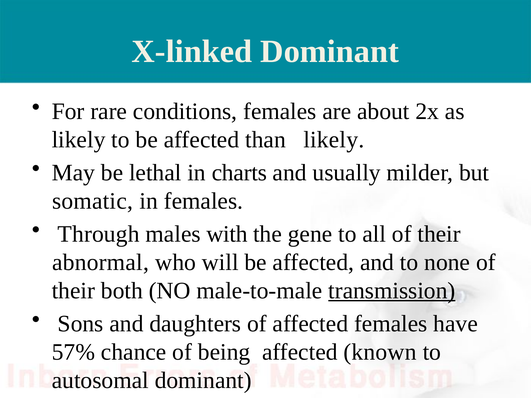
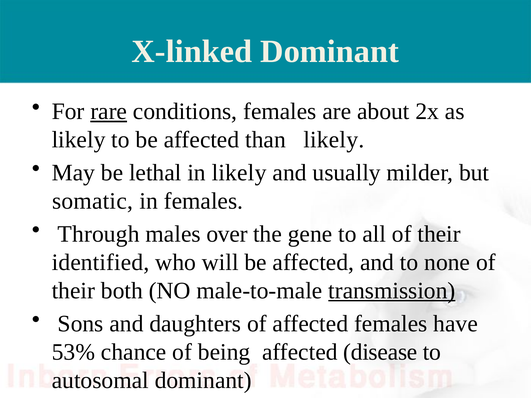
rare underline: none -> present
in charts: charts -> likely
with: with -> over
abnormal: abnormal -> identified
57%: 57% -> 53%
known: known -> disease
